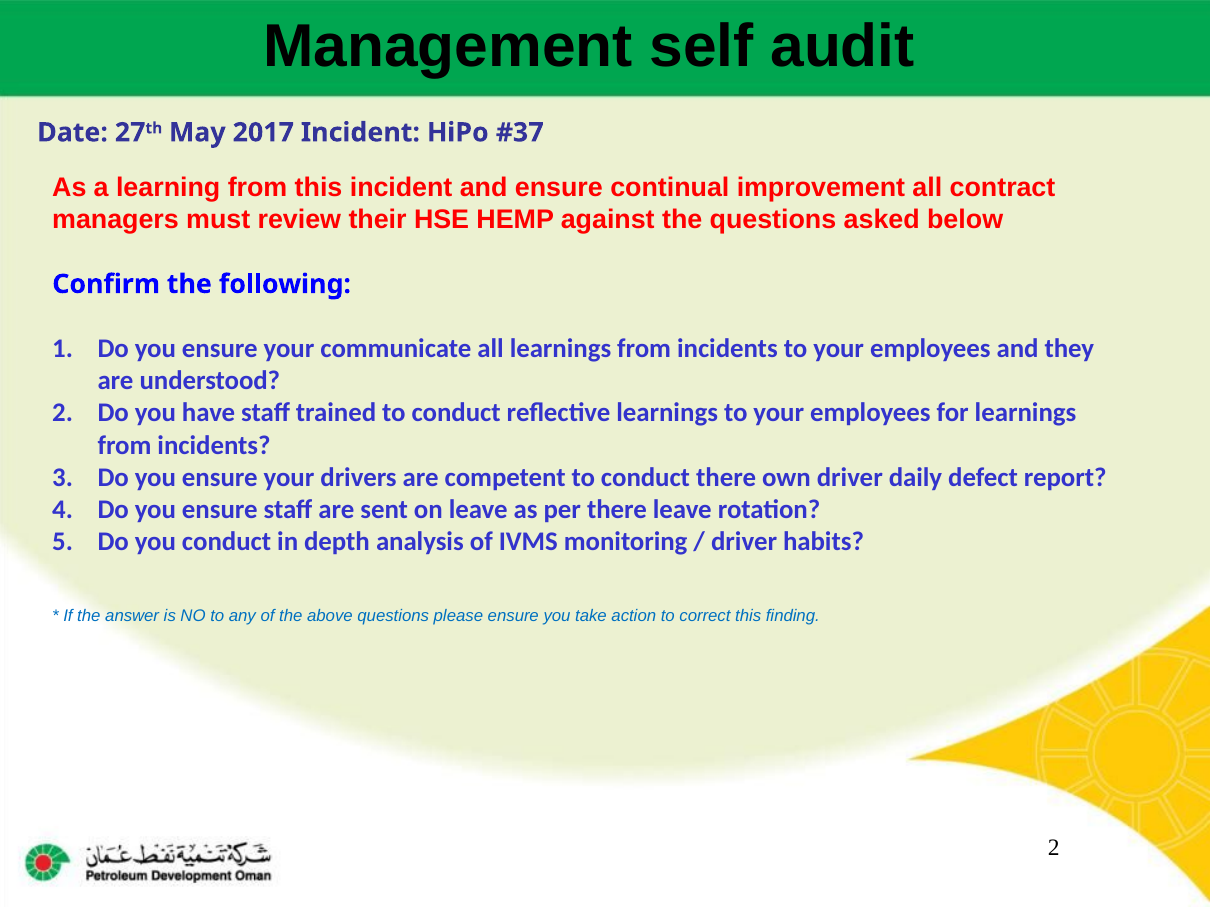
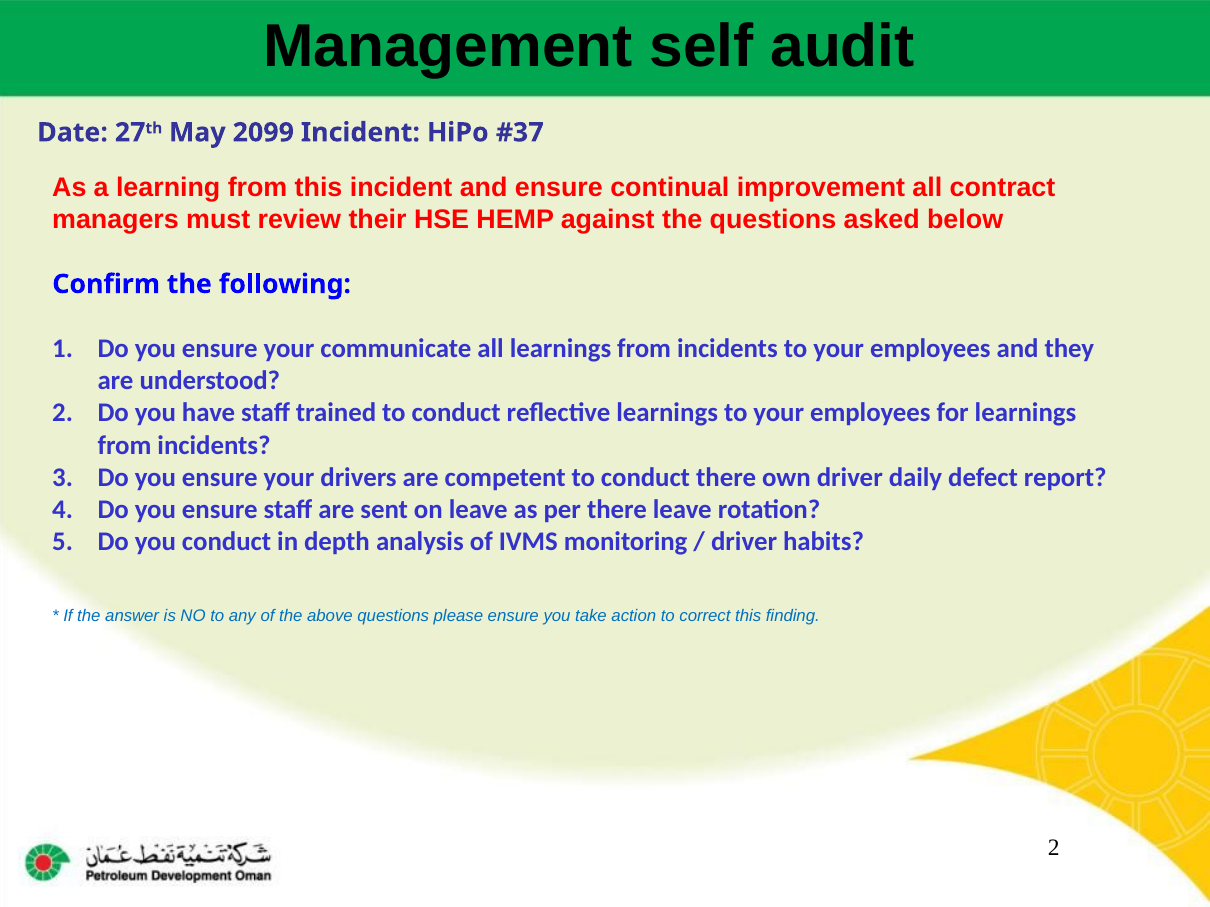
2017: 2017 -> 2099
